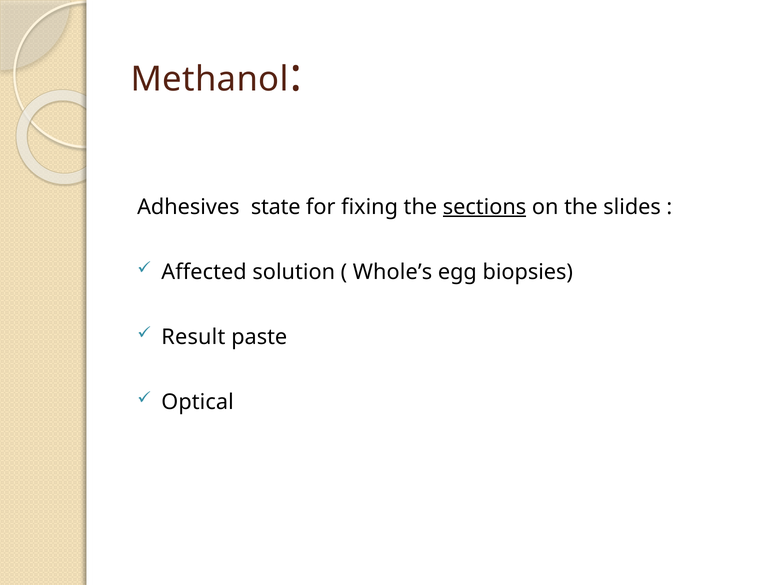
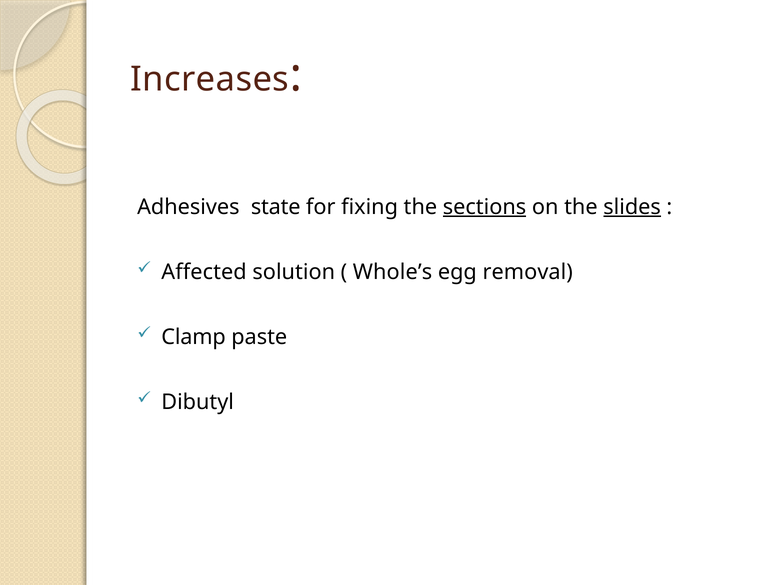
Methanol: Methanol -> Increases
slides underline: none -> present
biopsies: biopsies -> removal
Result: Result -> Clamp
Optical: Optical -> Dibutyl
